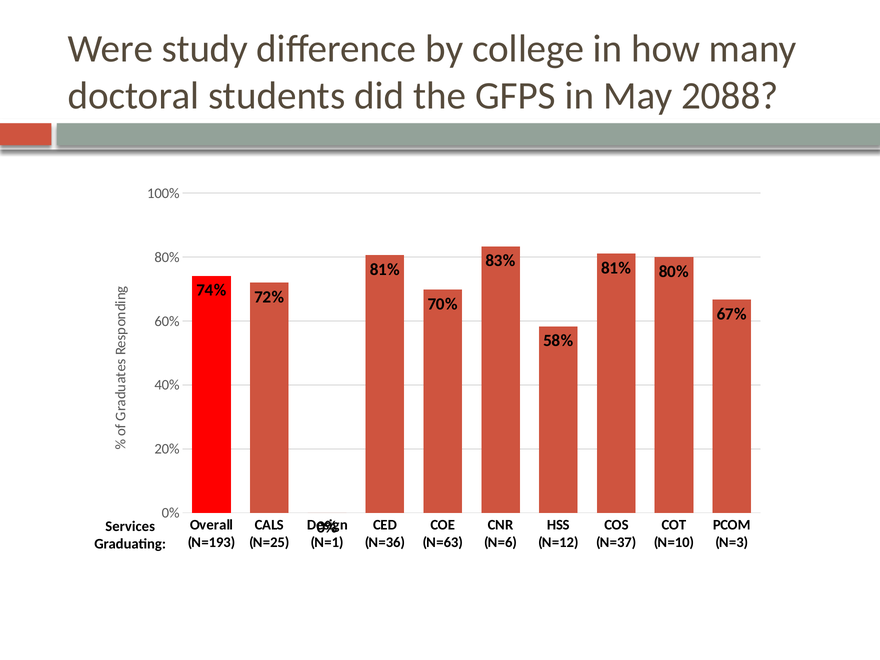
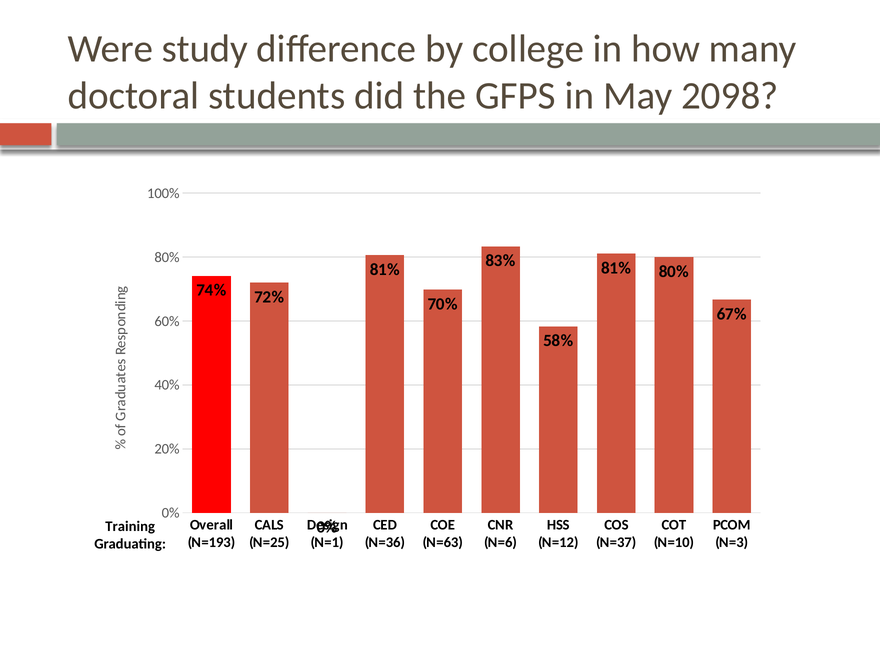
2088: 2088 -> 2098
Services: Services -> Training
